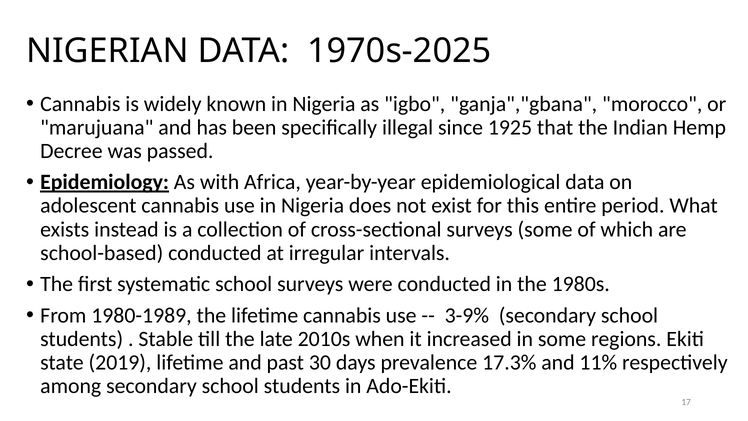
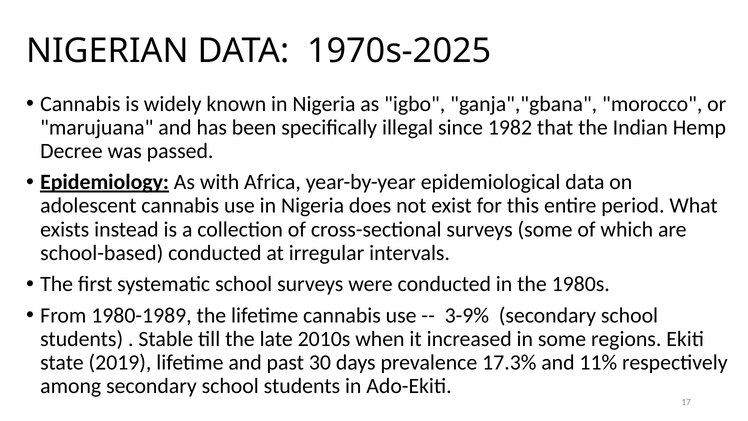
1925: 1925 -> 1982
